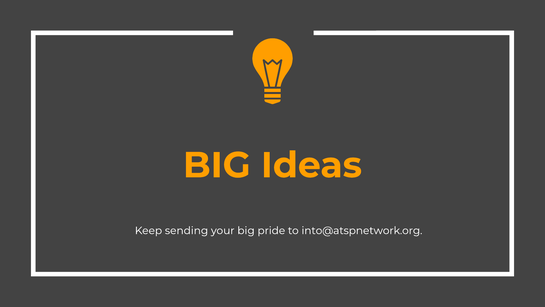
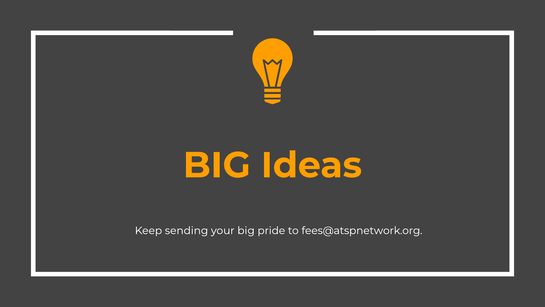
into@atspnetwork.org: into@atspnetwork.org -> fees@atspnetwork.org
